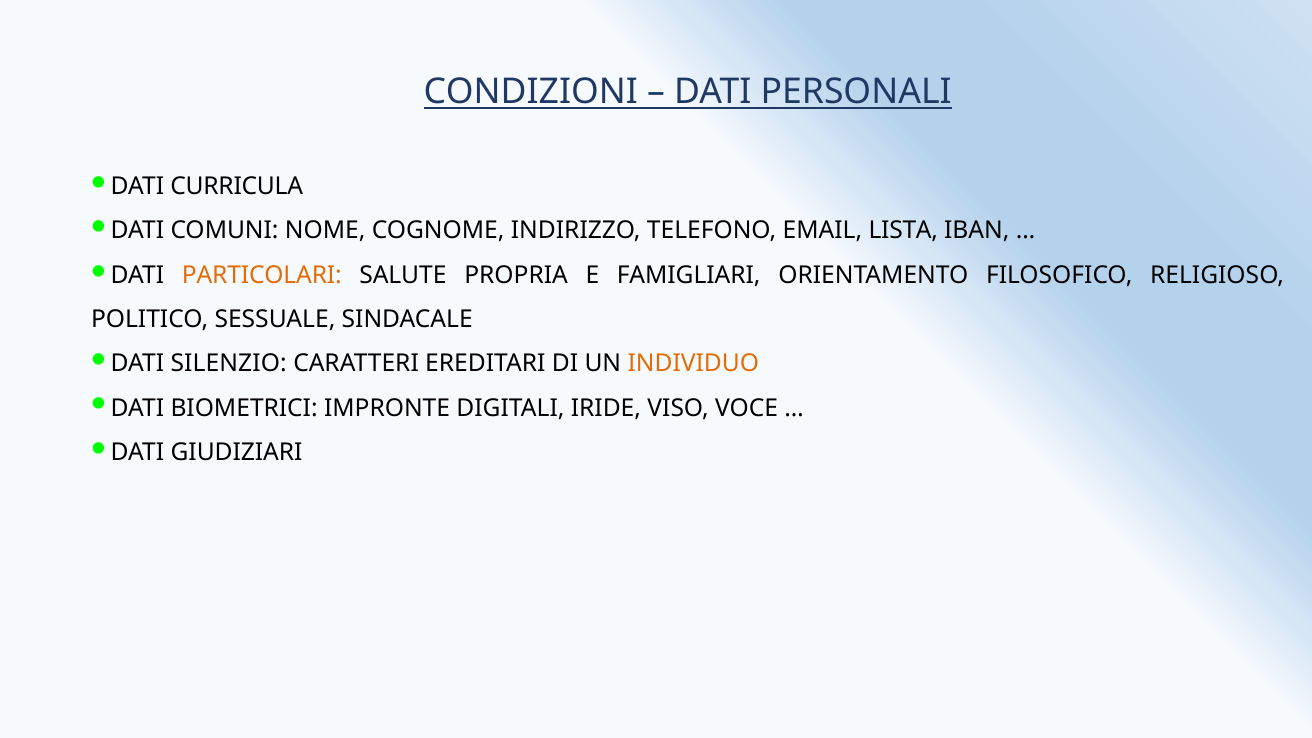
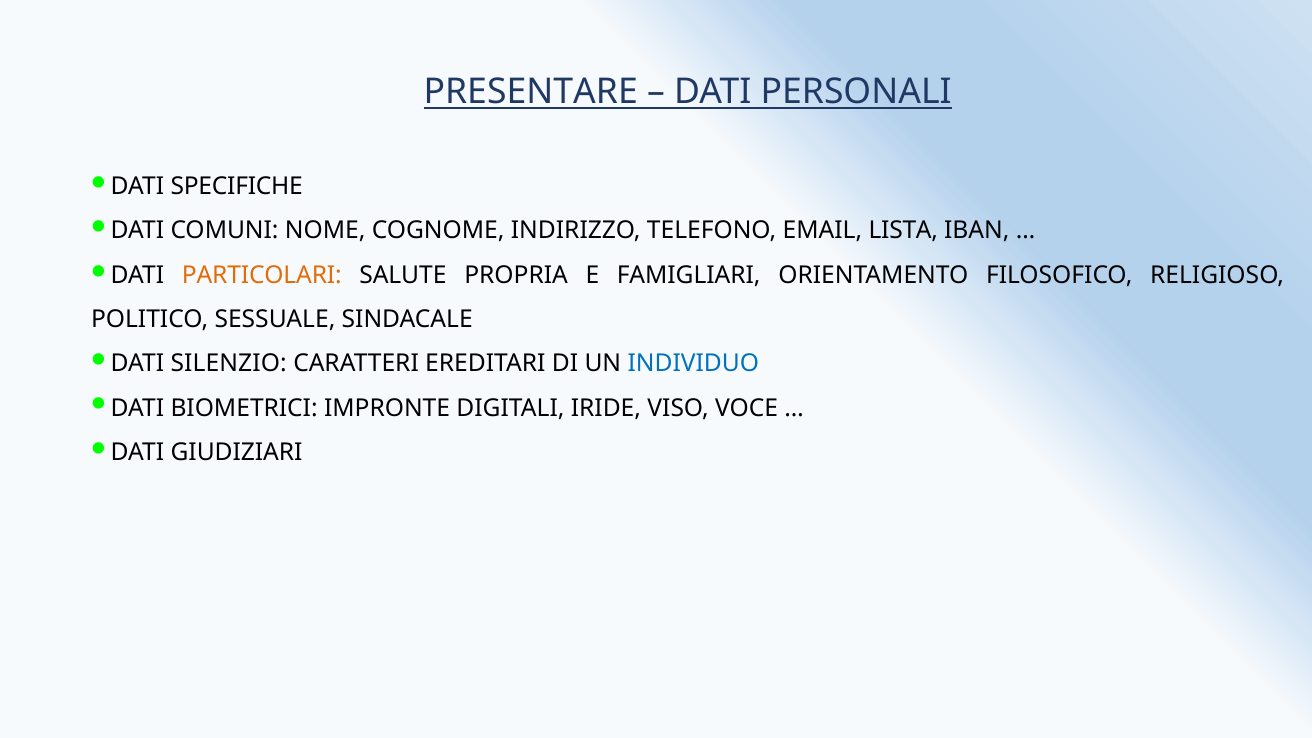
CONDIZIONI: CONDIZIONI -> PRESENTARE
CURRICULA: CURRICULA -> SPECIFICHE
INDIVIDUO colour: orange -> blue
